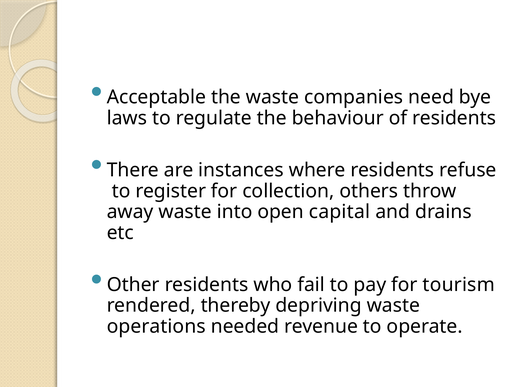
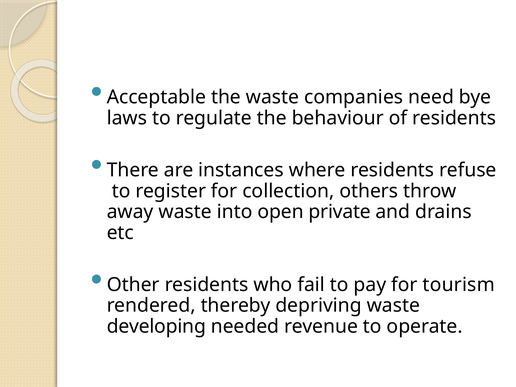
capital: capital -> private
operations: operations -> developing
